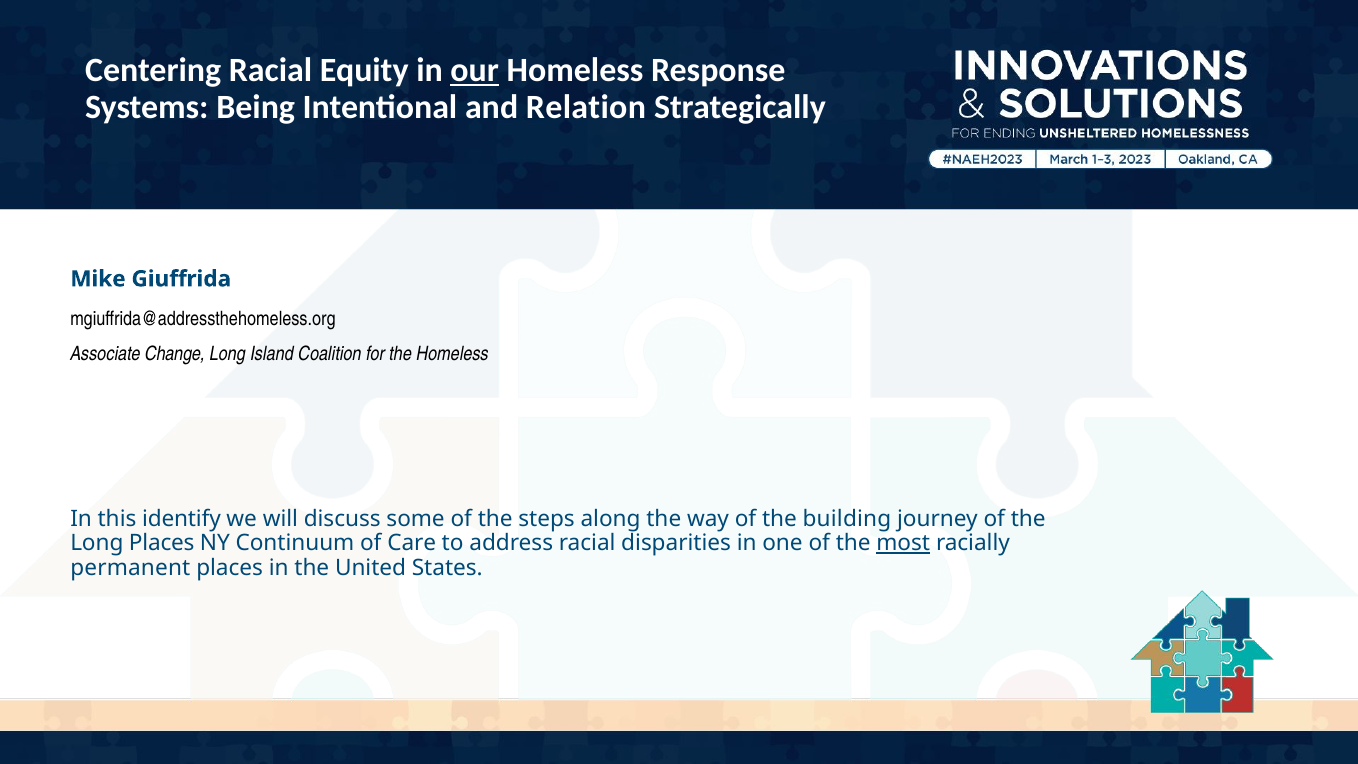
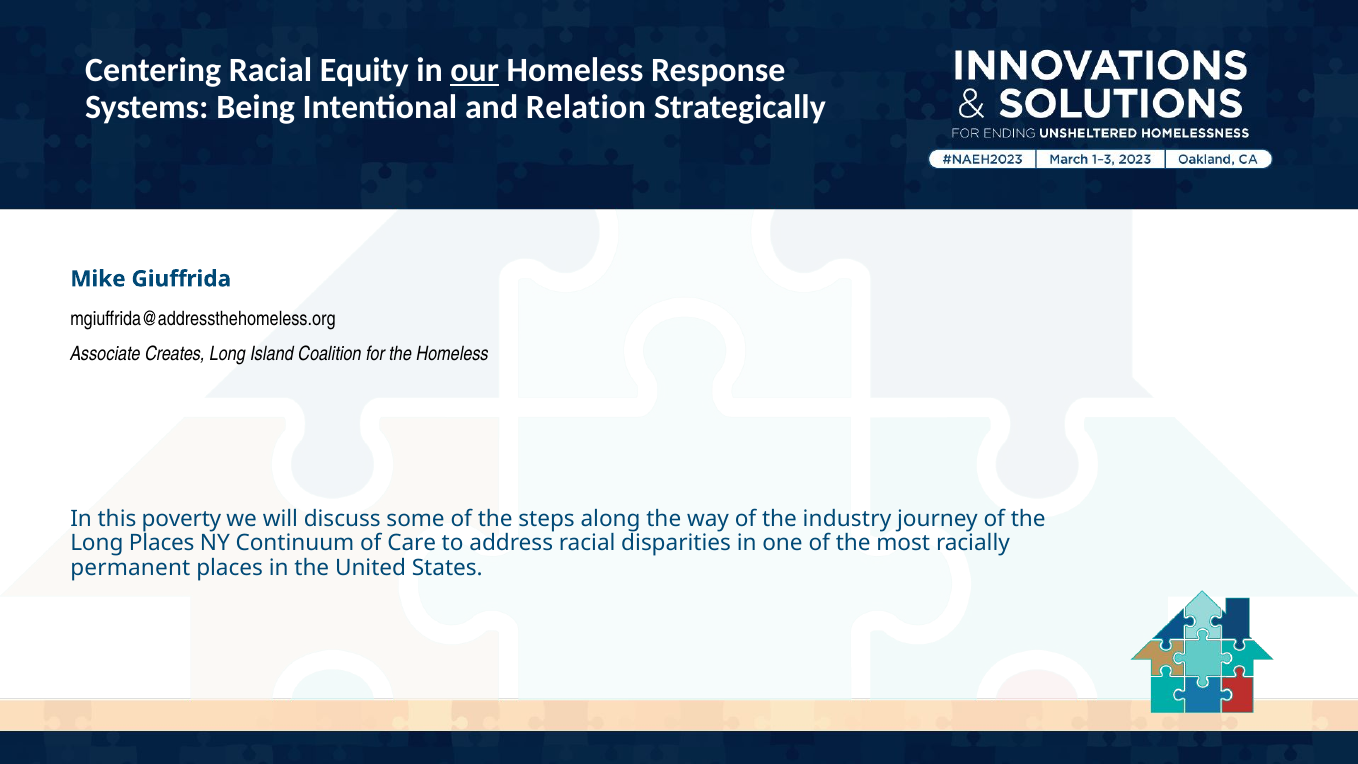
Change: Change -> Creates
identify: identify -> poverty
building: building -> industry
most underline: present -> none
